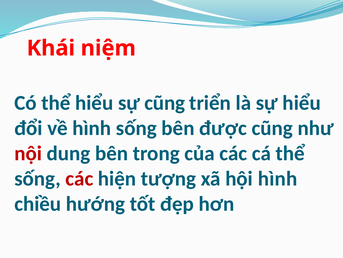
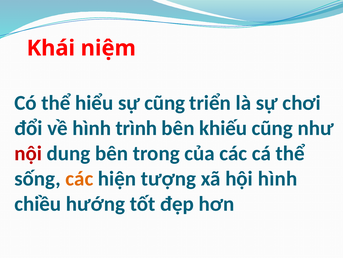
sự hiểu: hiểu -> chơi
hình sống: sống -> trình
được: được -> khiếu
các at (79, 178) colour: red -> orange
